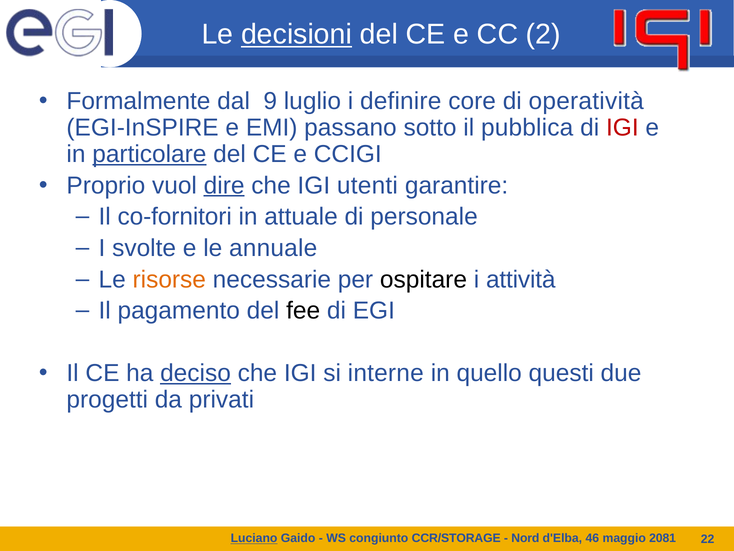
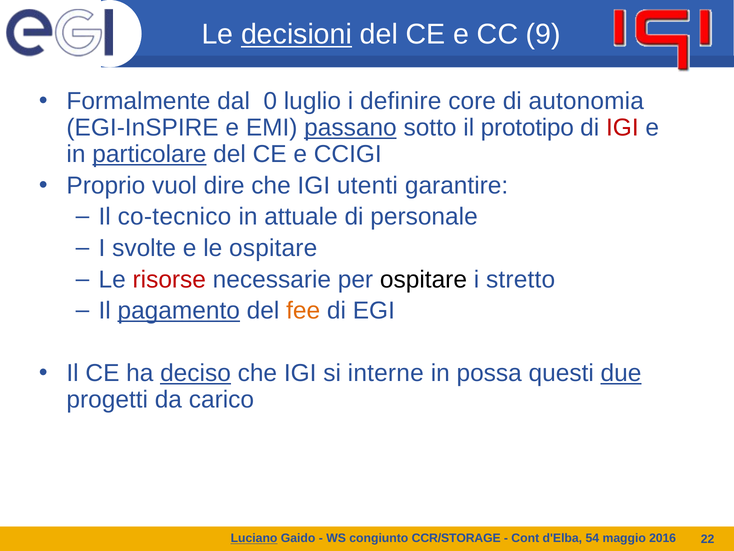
2: 2 -> 9
9: 9 -> 0
operatività: operatività -> autonomia
passano underline: none -> present
pubblica: pubblica -> prototipo
dire underline: present -> none
co-fornitori: co-fornitori -> co-tecnico
le annuale: annuale -> ospitare
risorse colour: orange -> red
attività: attività -> stretto
pagamento underline: none -> present
fee colour: black -> orange
quello: quello -> possa
due underline: none -> present
privati: privati -> carico
Nord: Nord -> Cont
46: 46 -> 54
2081: 2081 -> 2016
